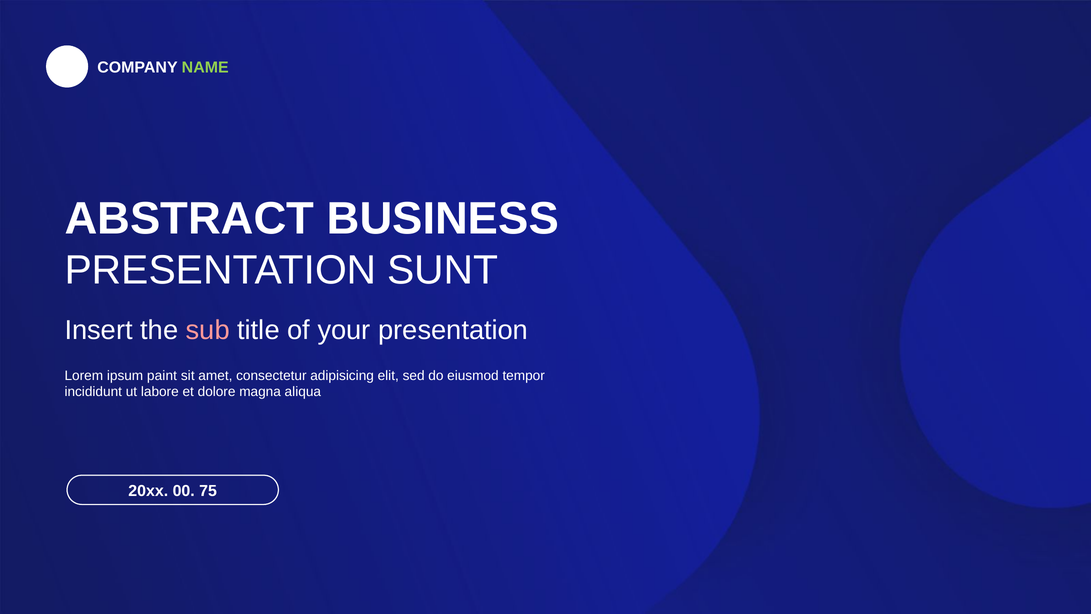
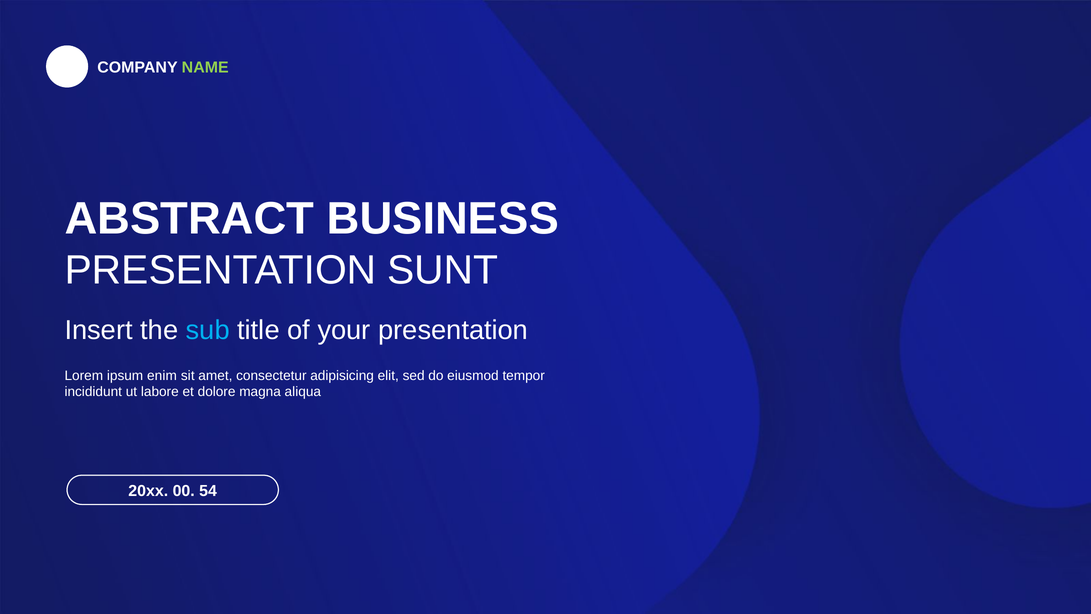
sub colour: pink -> light blue
paint: paint -> enim
75: 75 -> 54
